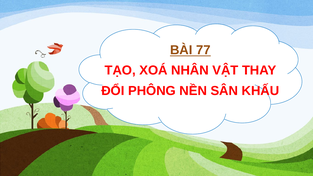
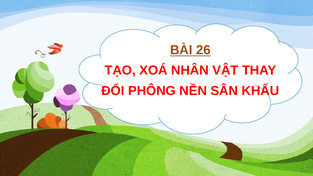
77: 77 -> 26
